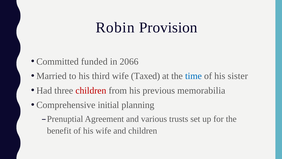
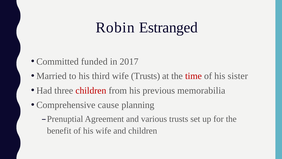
Provision: Provision -> Estranged
2066: 2066 -> 2017
wife Taxed: Taxed -> Trusts
time colour: blue -> red
initial: initial -> cause
